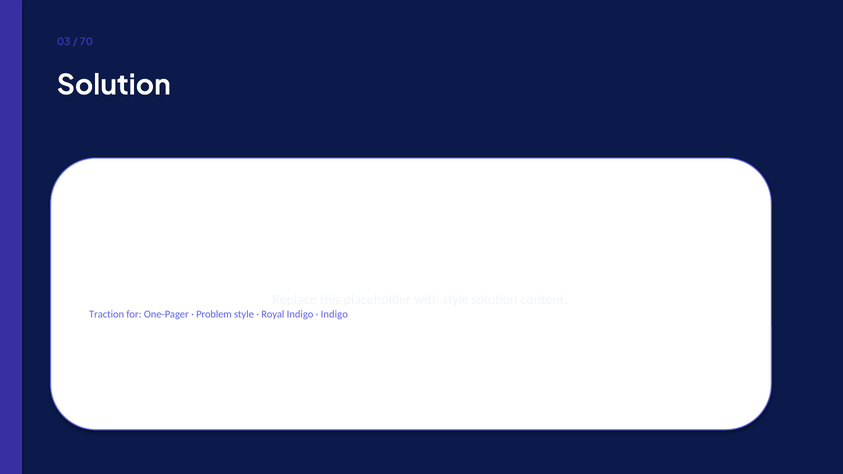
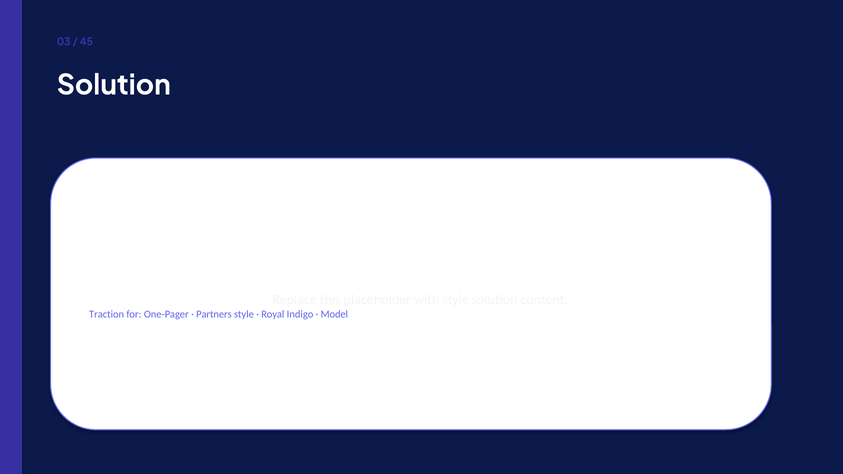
70: 70 -> 45
Problem: Problem -> Partners
Indigo at (334, 314): Indigo -> Model
